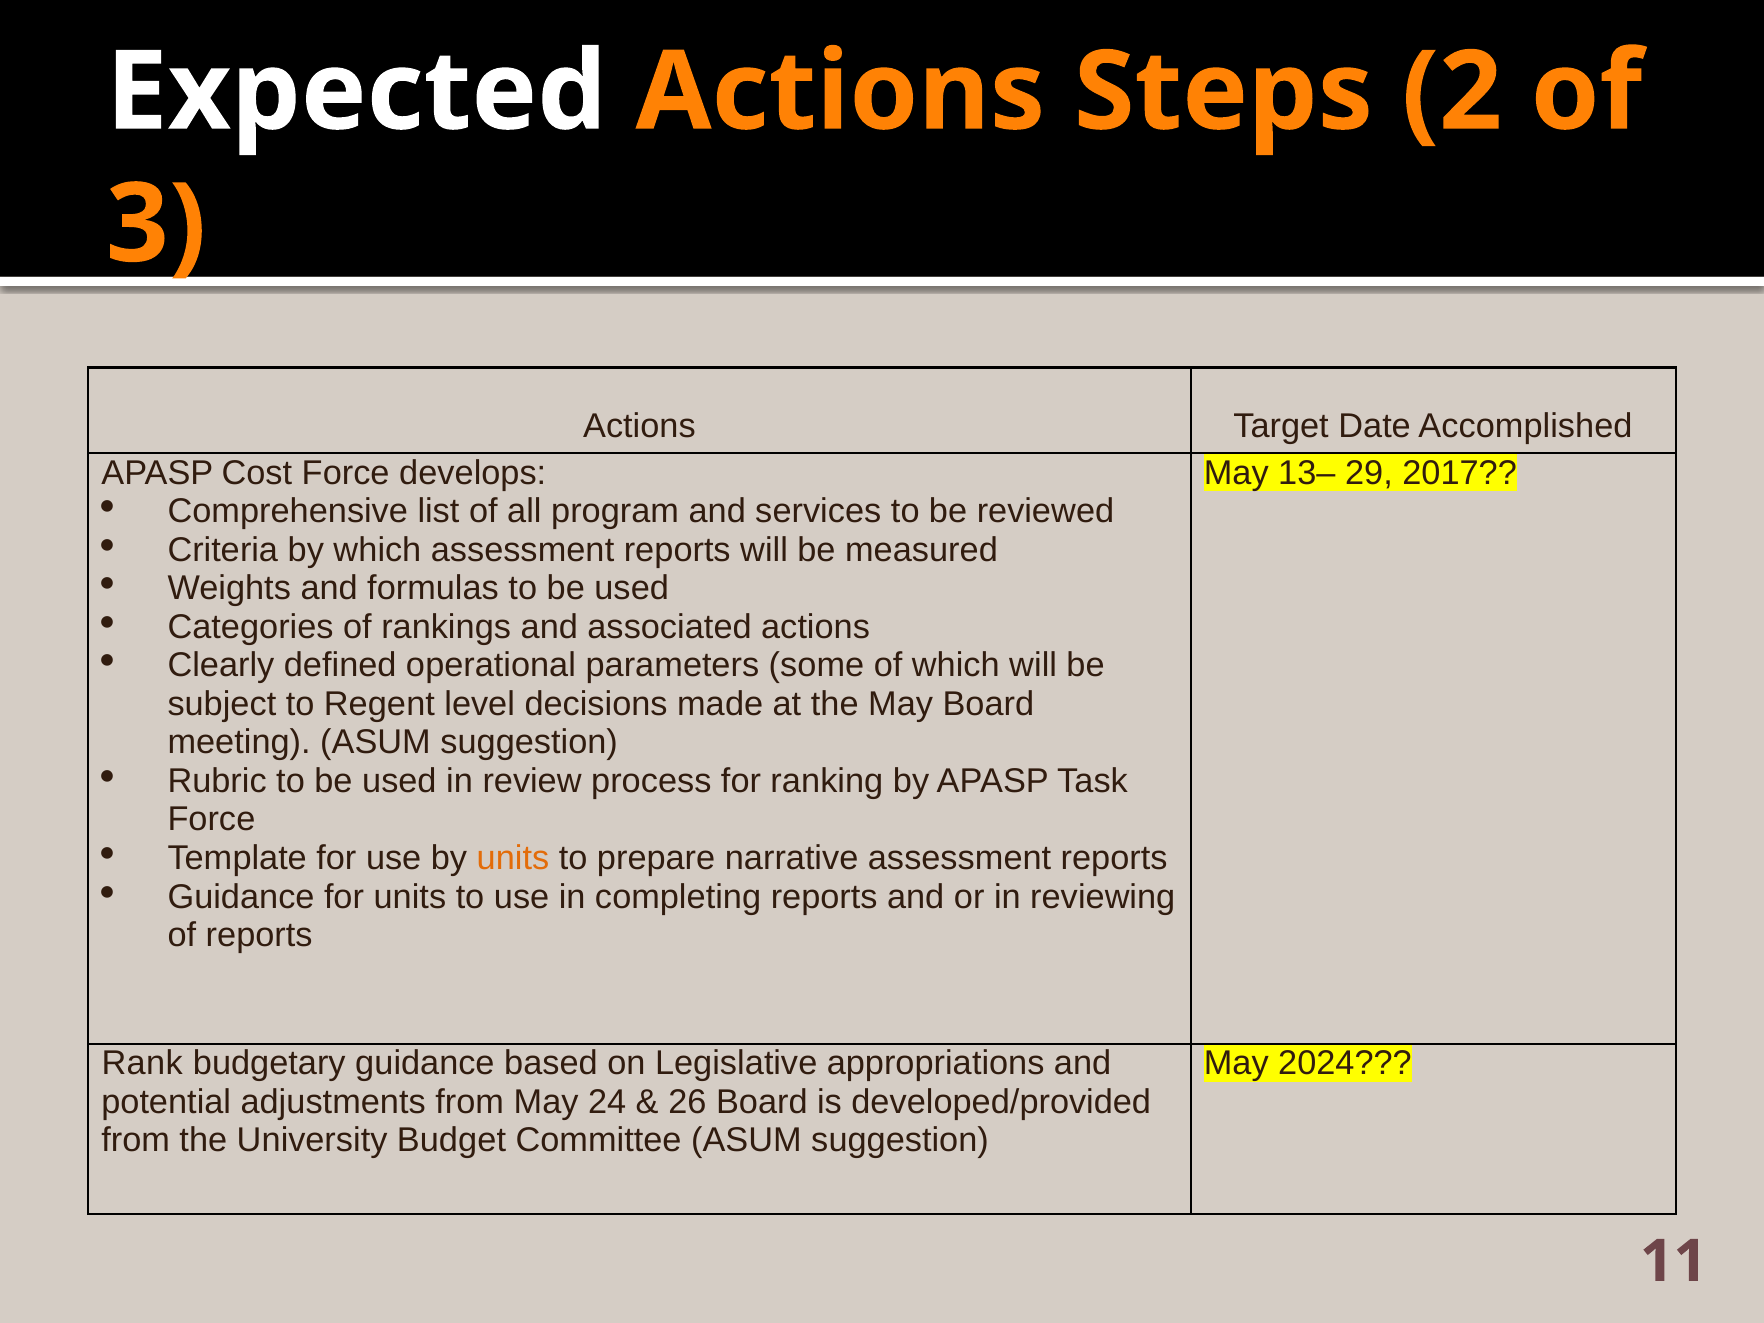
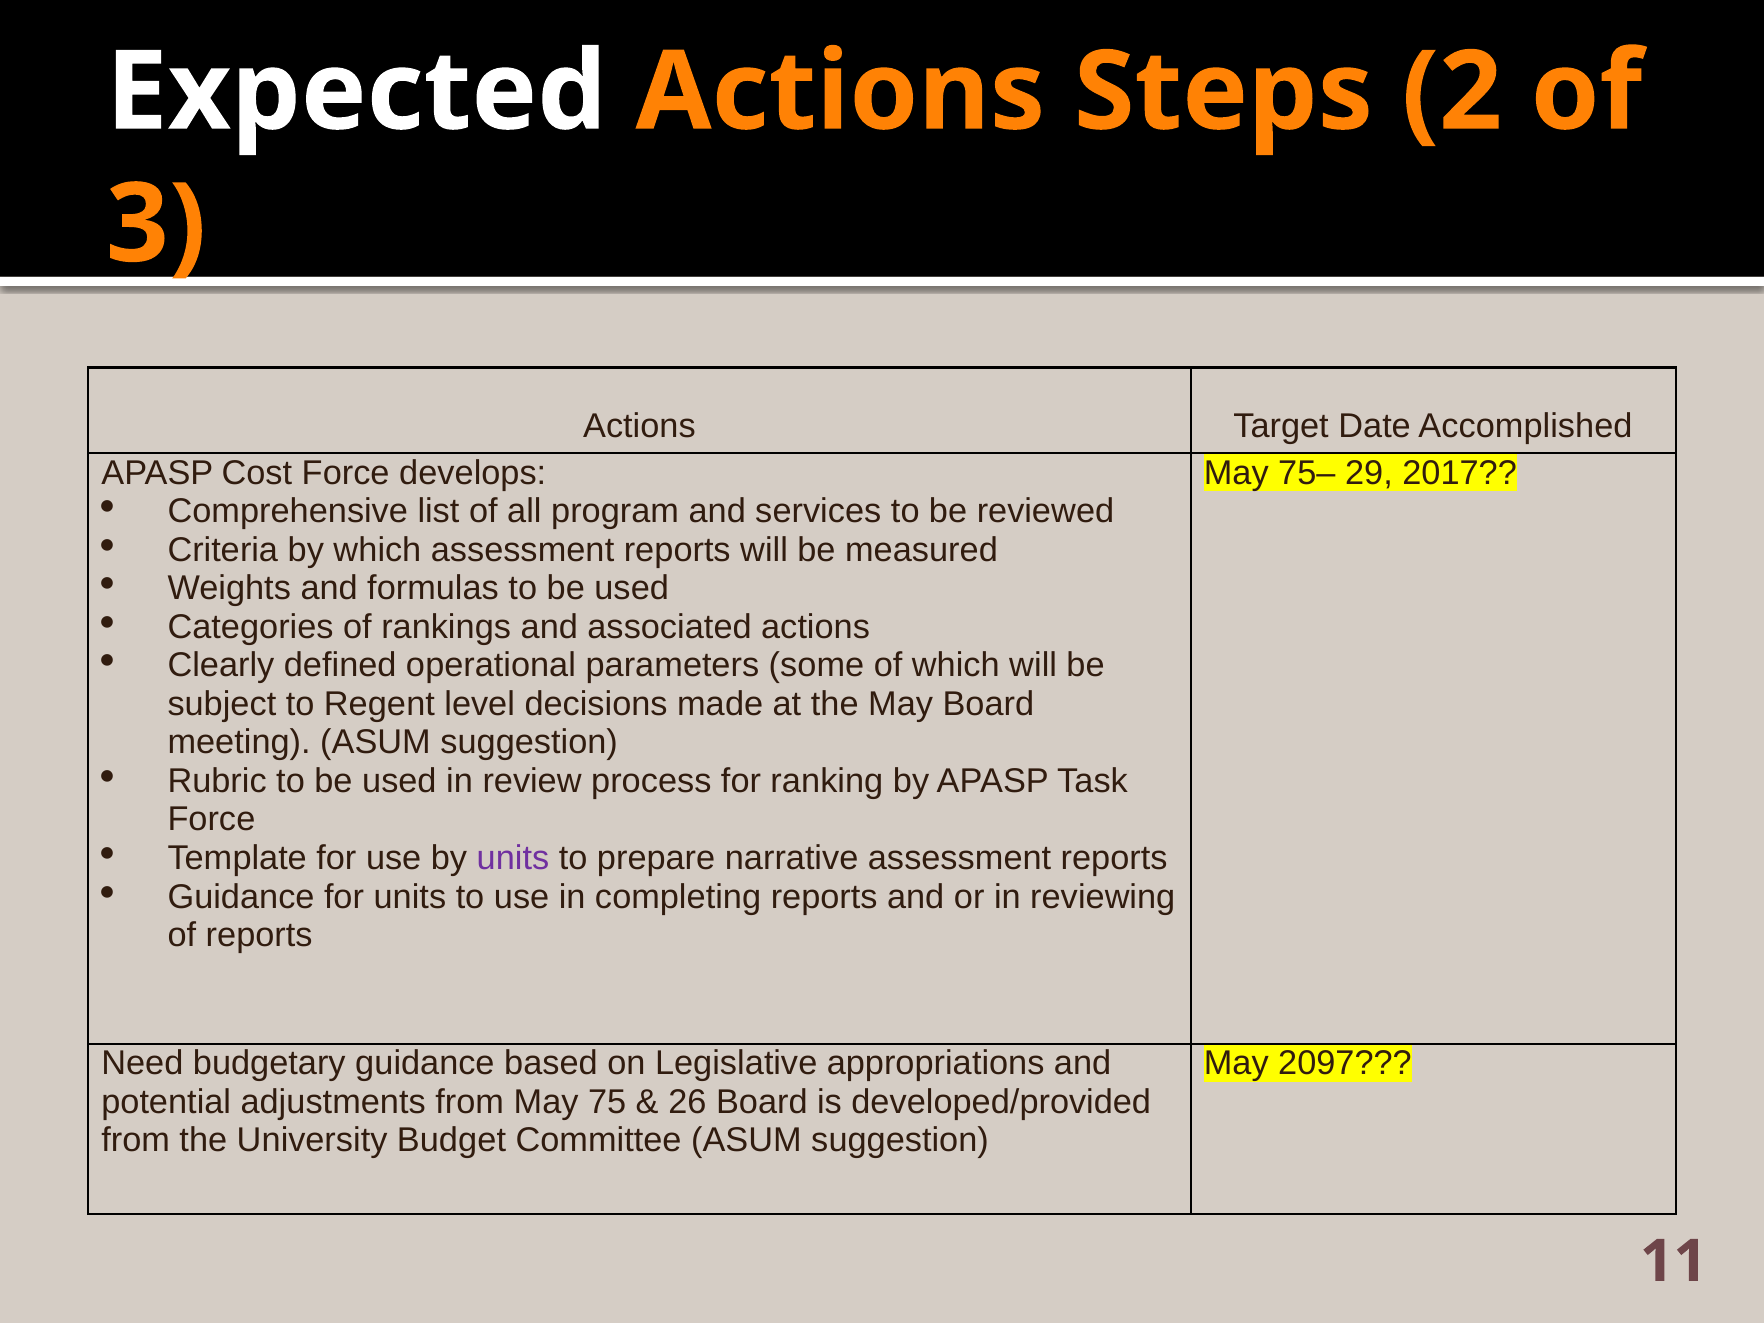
13–: 13– -> 75–
units at (513, 858) colour: orange -> purple
Rank: Rank -> Need
2024: 2024 -> 2097
24: 24 -> 75
